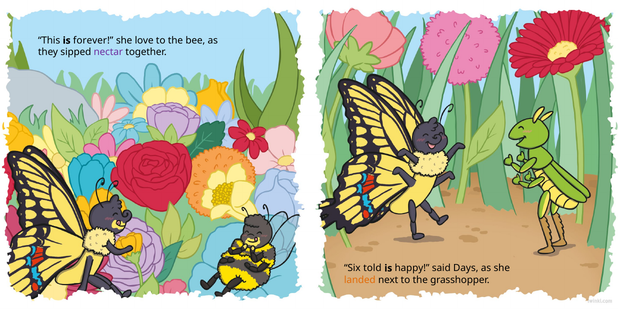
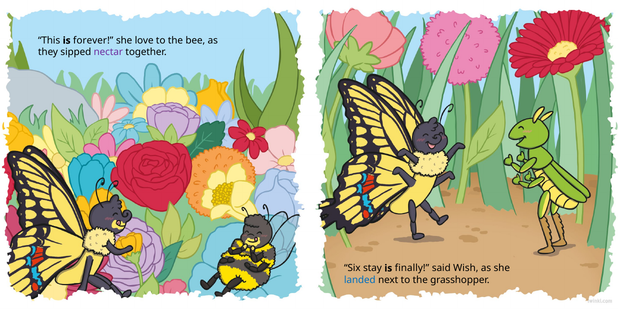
told: told -> stay
happy: happy -> finally
Days: Days -> Wish
landed colour: orange -> blue
